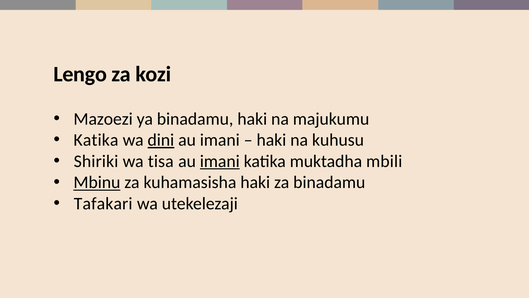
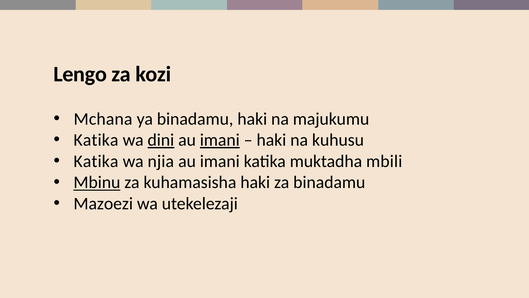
Mazoezi: Mazoezi -> Mchana
imani at (220, 140) underline: none -> present
Shiriki at (96, 161): Shiriki -> Katika
tisa: tisa -> njia
imani at (220, 161) underline: present -> none
Tafakari: Tafakari -> Mazoezi
